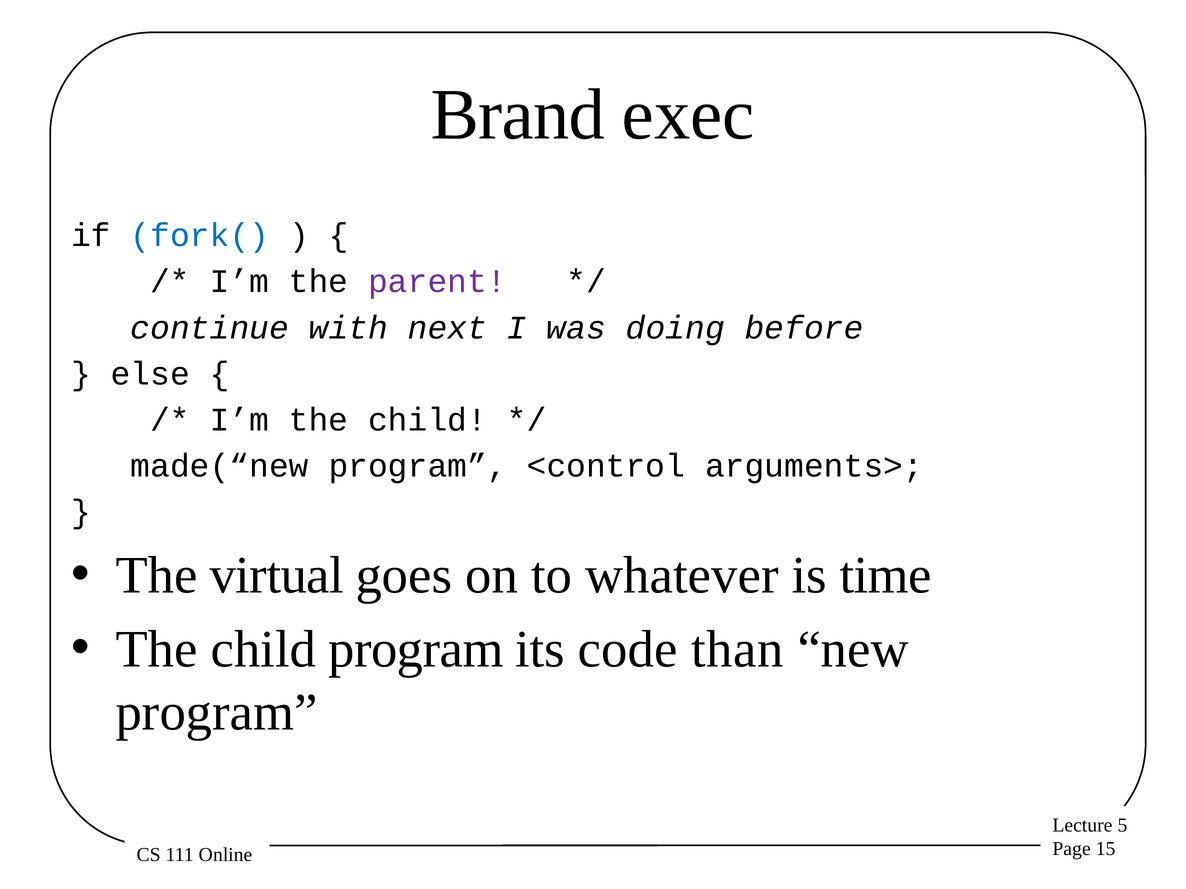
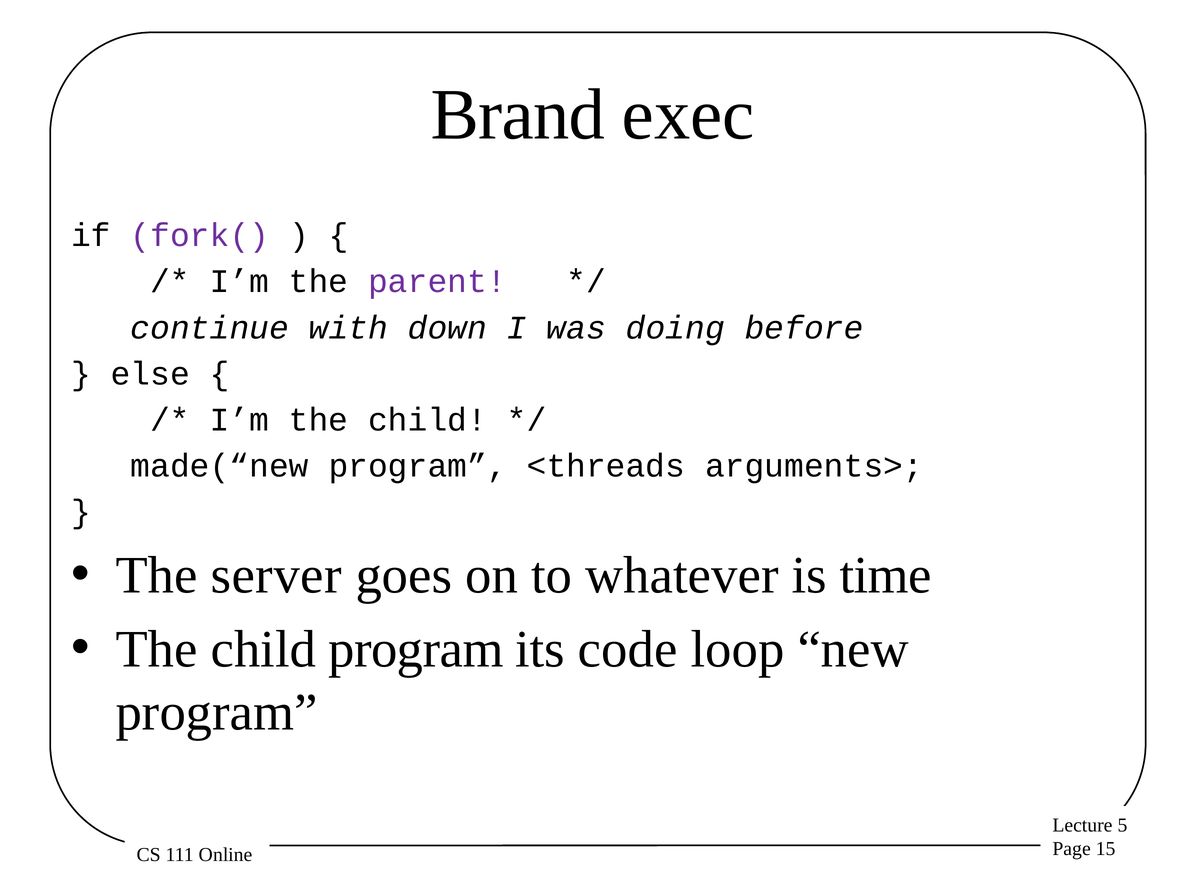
fork( colour: blue -> purple
next: next -> down
<control: <control -> <threads
virtual: virtual -> server
than: than -> loop
